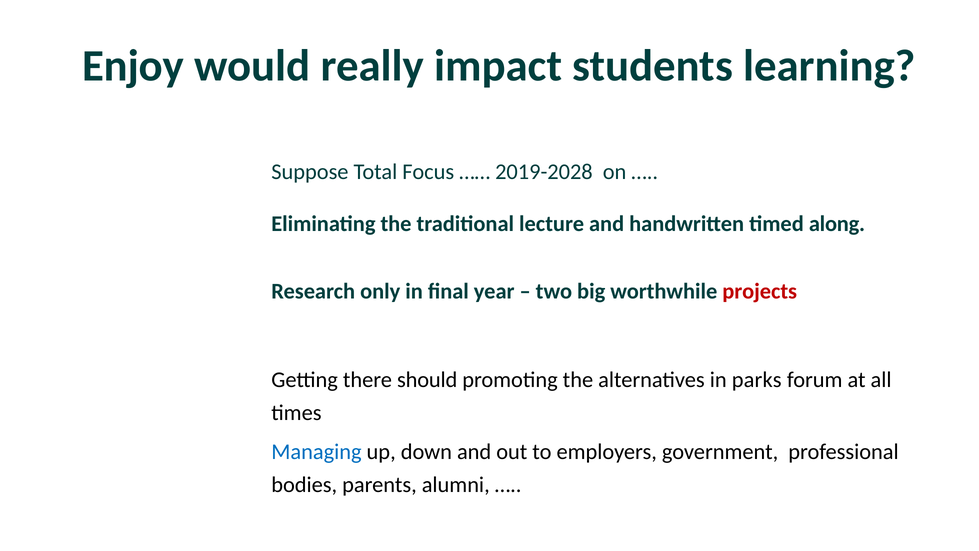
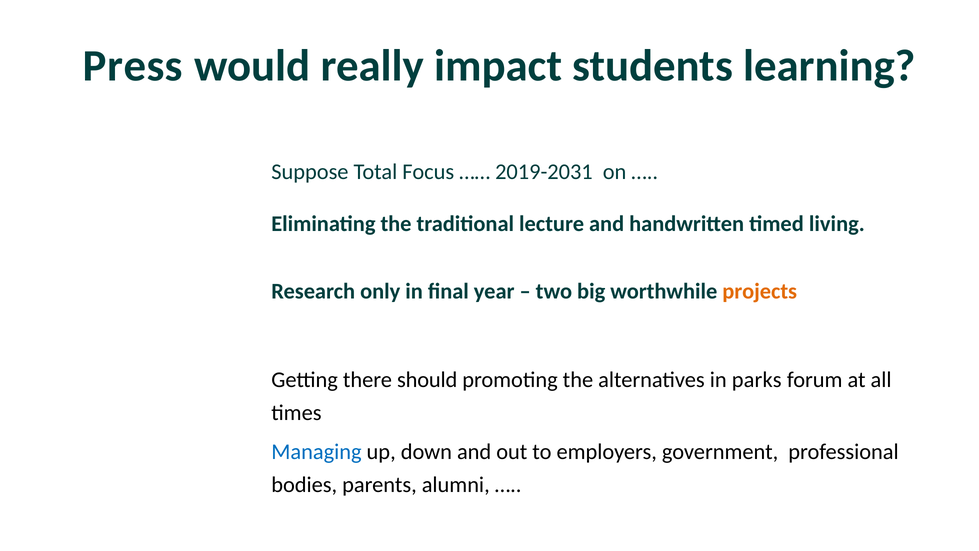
Enjoy: Enjoy -> Press
2019-2028: 2019-2028 -> 2019-2031
along: along -> living
projects colour: red -> orange
